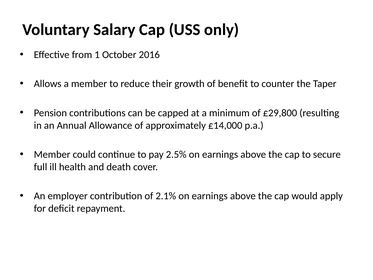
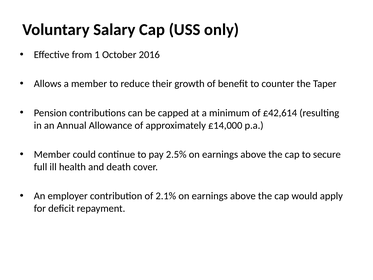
£29,800: £29,800 -> £42,614
